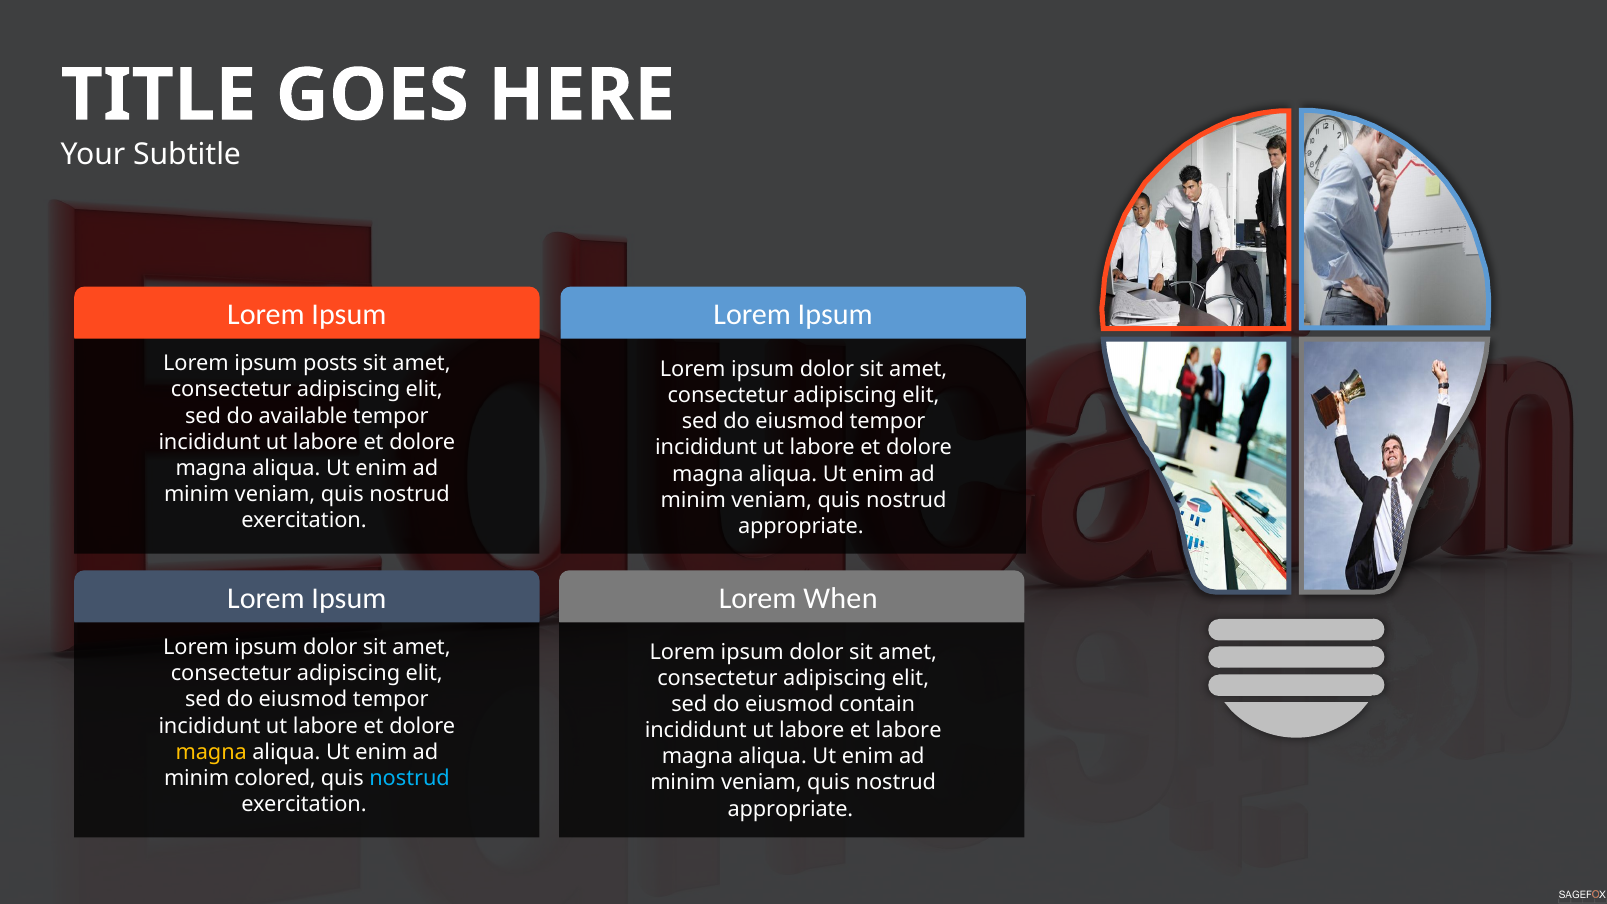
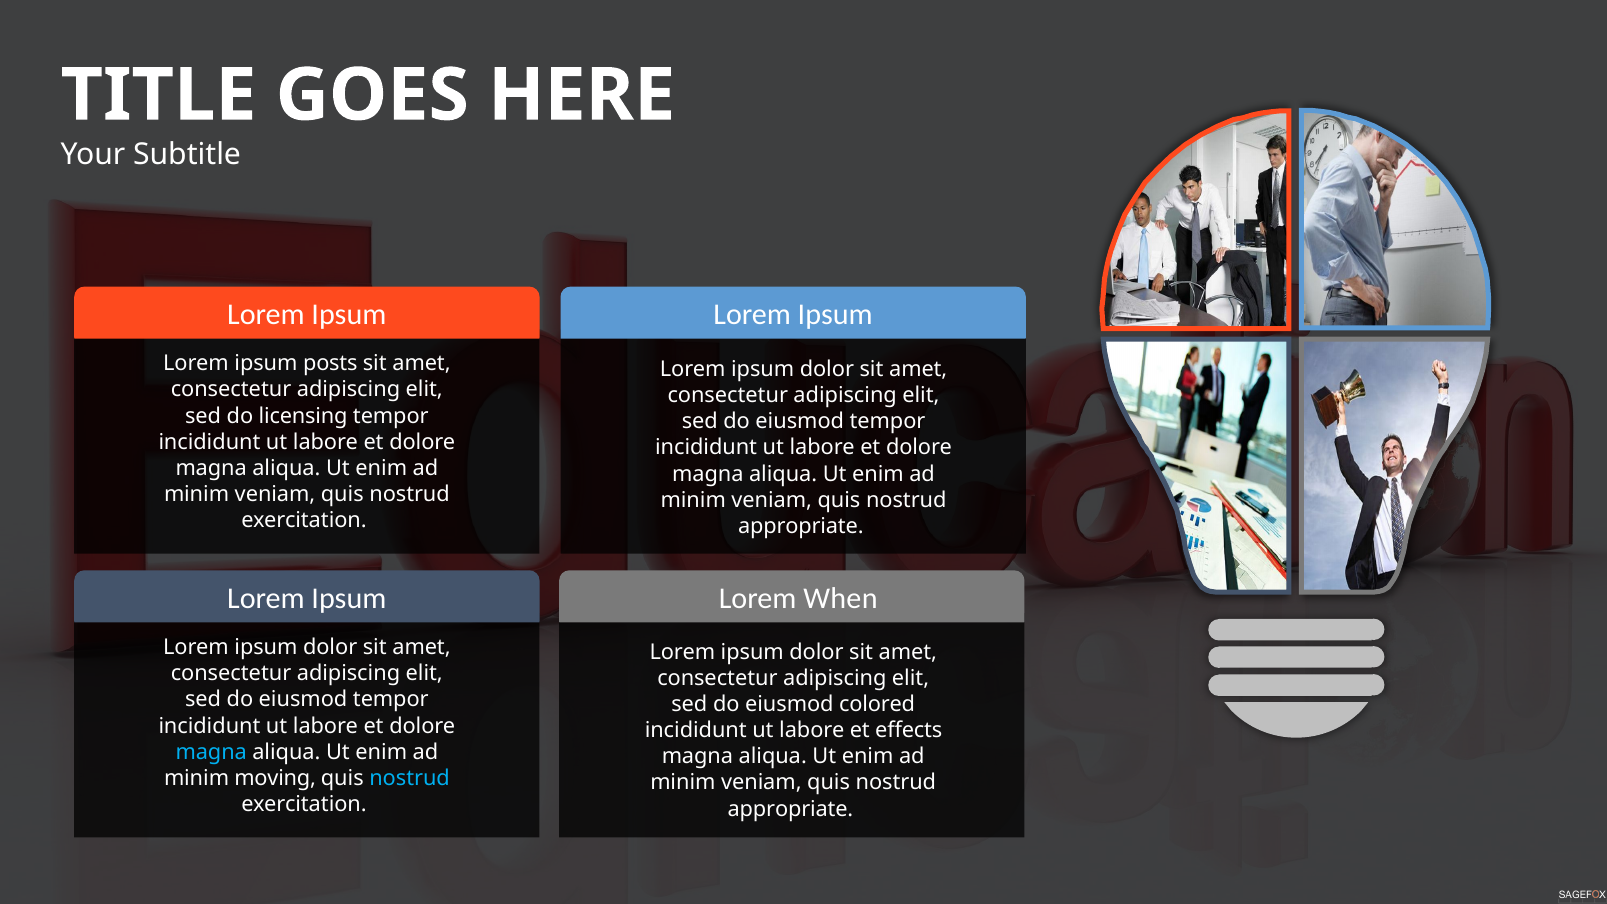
available: available -> licensing
contain: contain -> colored
et labore: labore -> effects
magna at (211, 752) colour: yellow -> light blue
colored: colored -> moving
